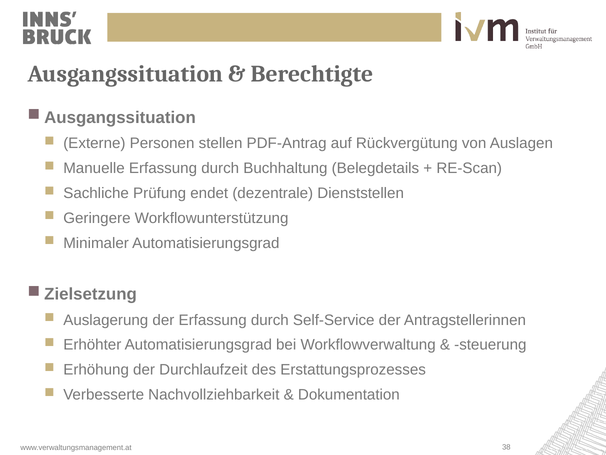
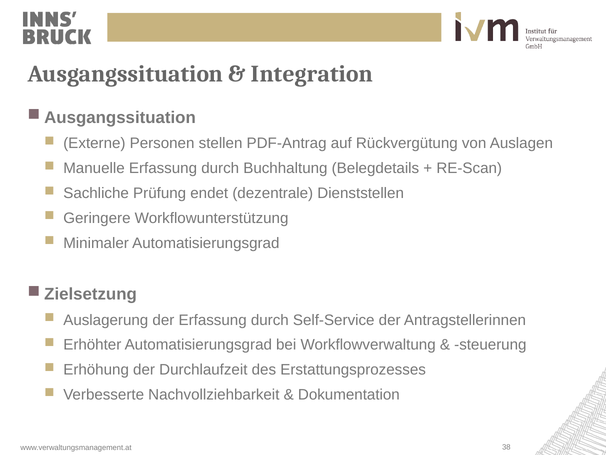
Berechtigte: Berechtigte -> Integration
